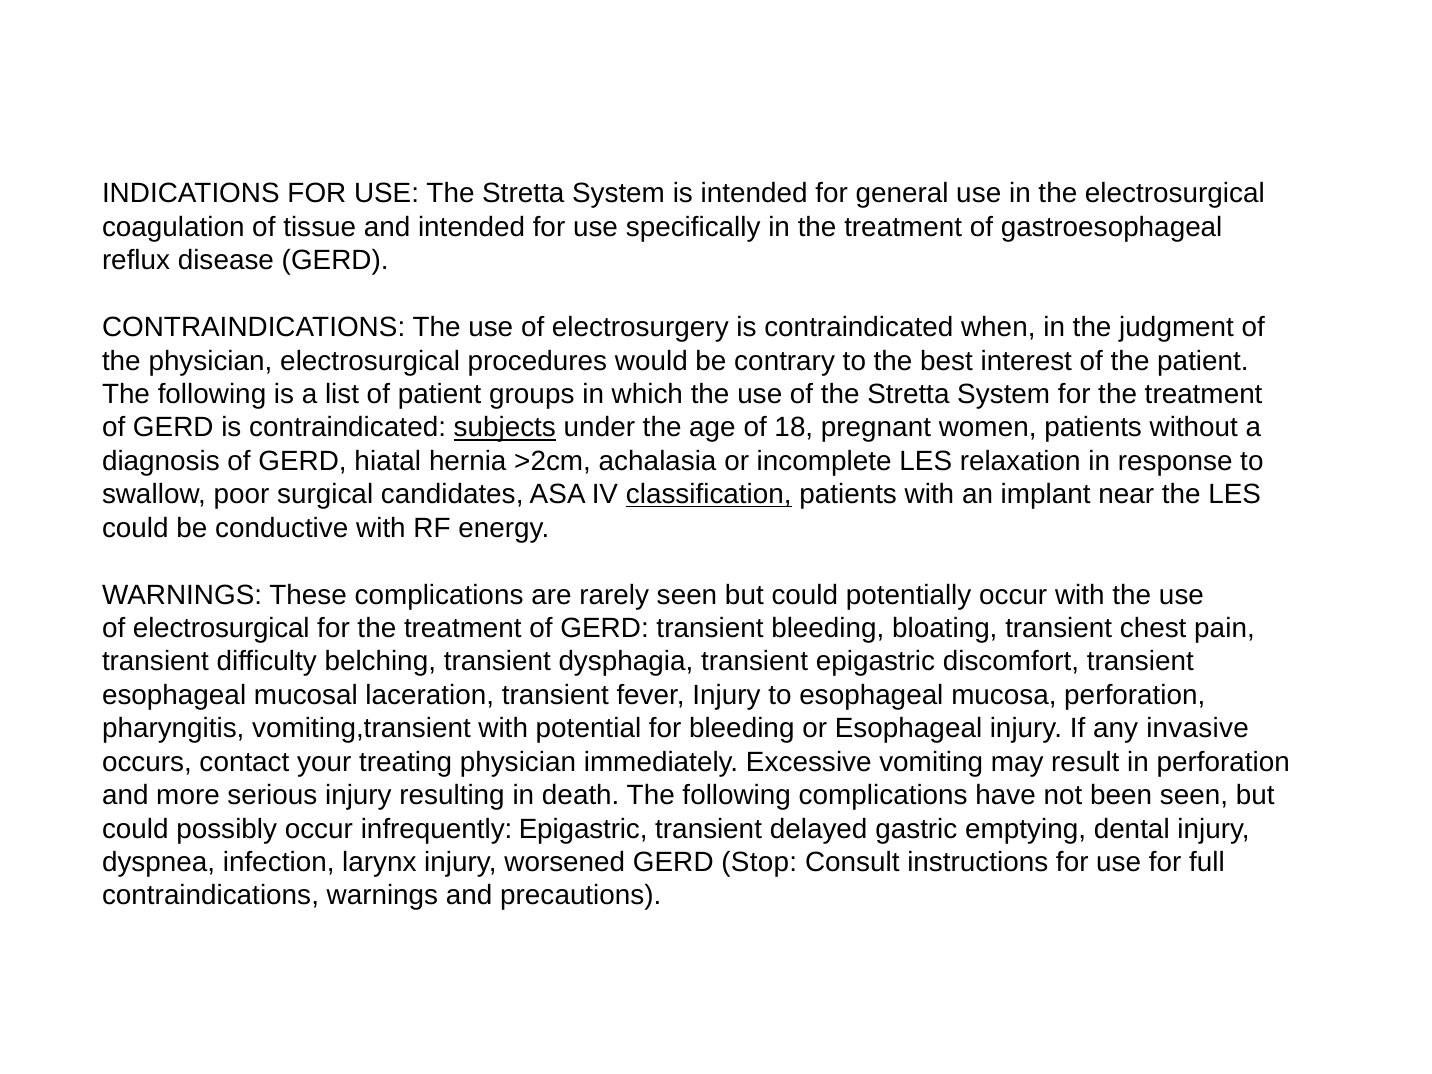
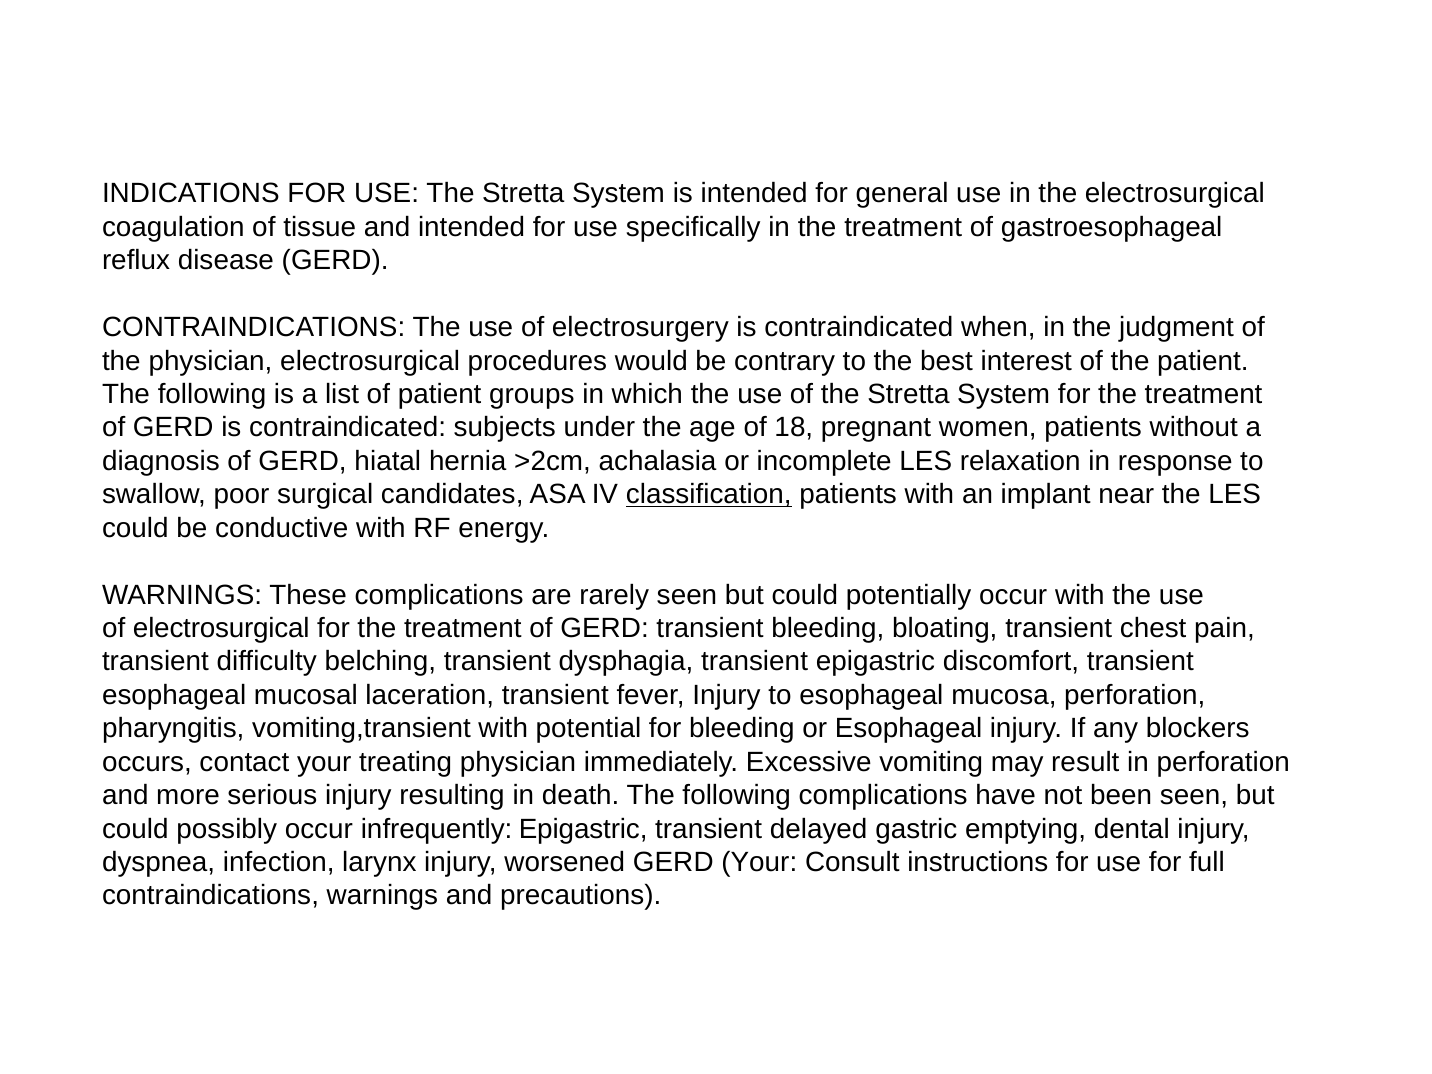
subjects underline: present -> none
invasive: invasive -> blockers
GERD Stop: Stop -> Your
